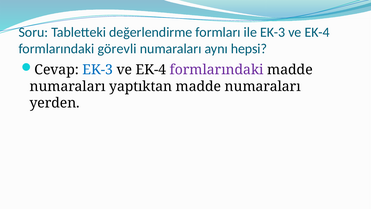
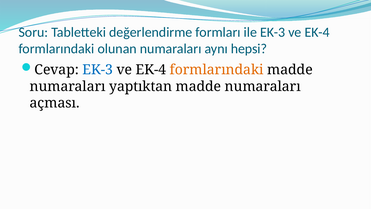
görevli: görevli -> olunan
formlarındaki at (217, 70) colour: purple -> orange
yerden: yerden -> açması
